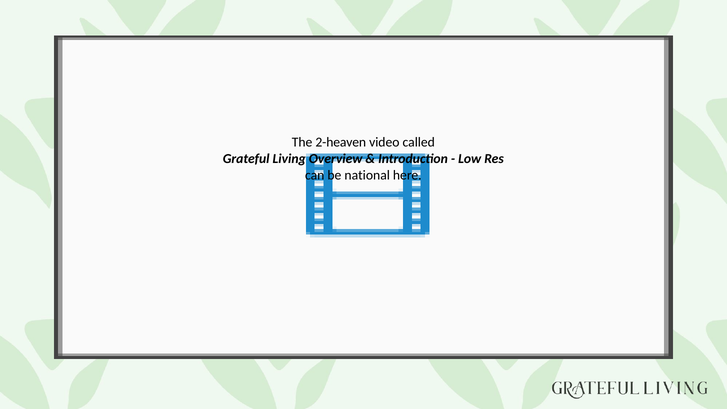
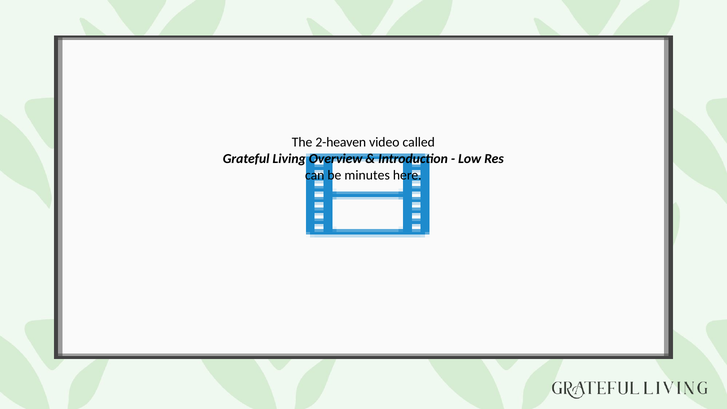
national: national -> minutes
